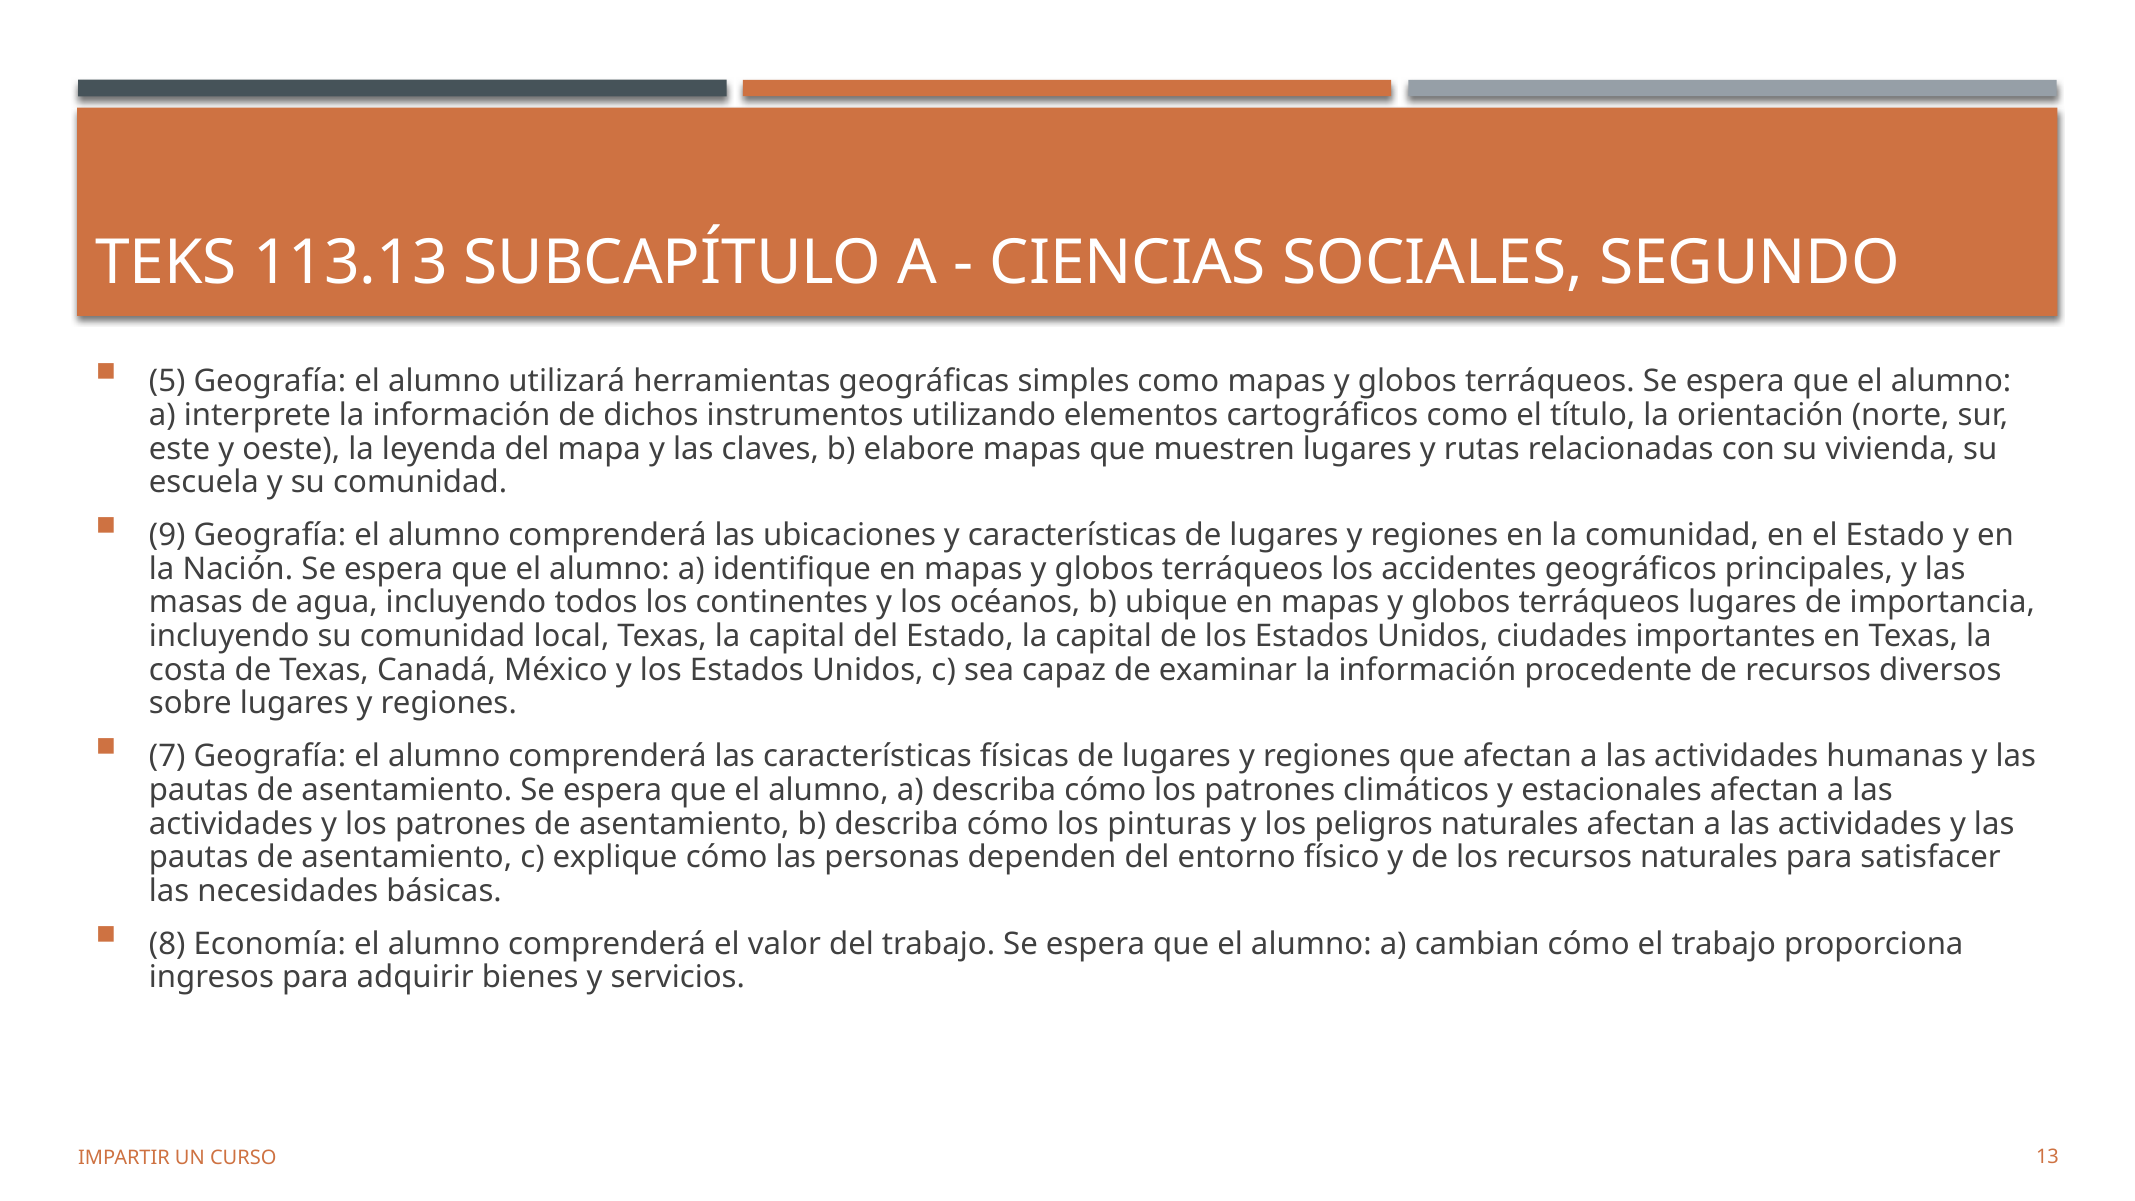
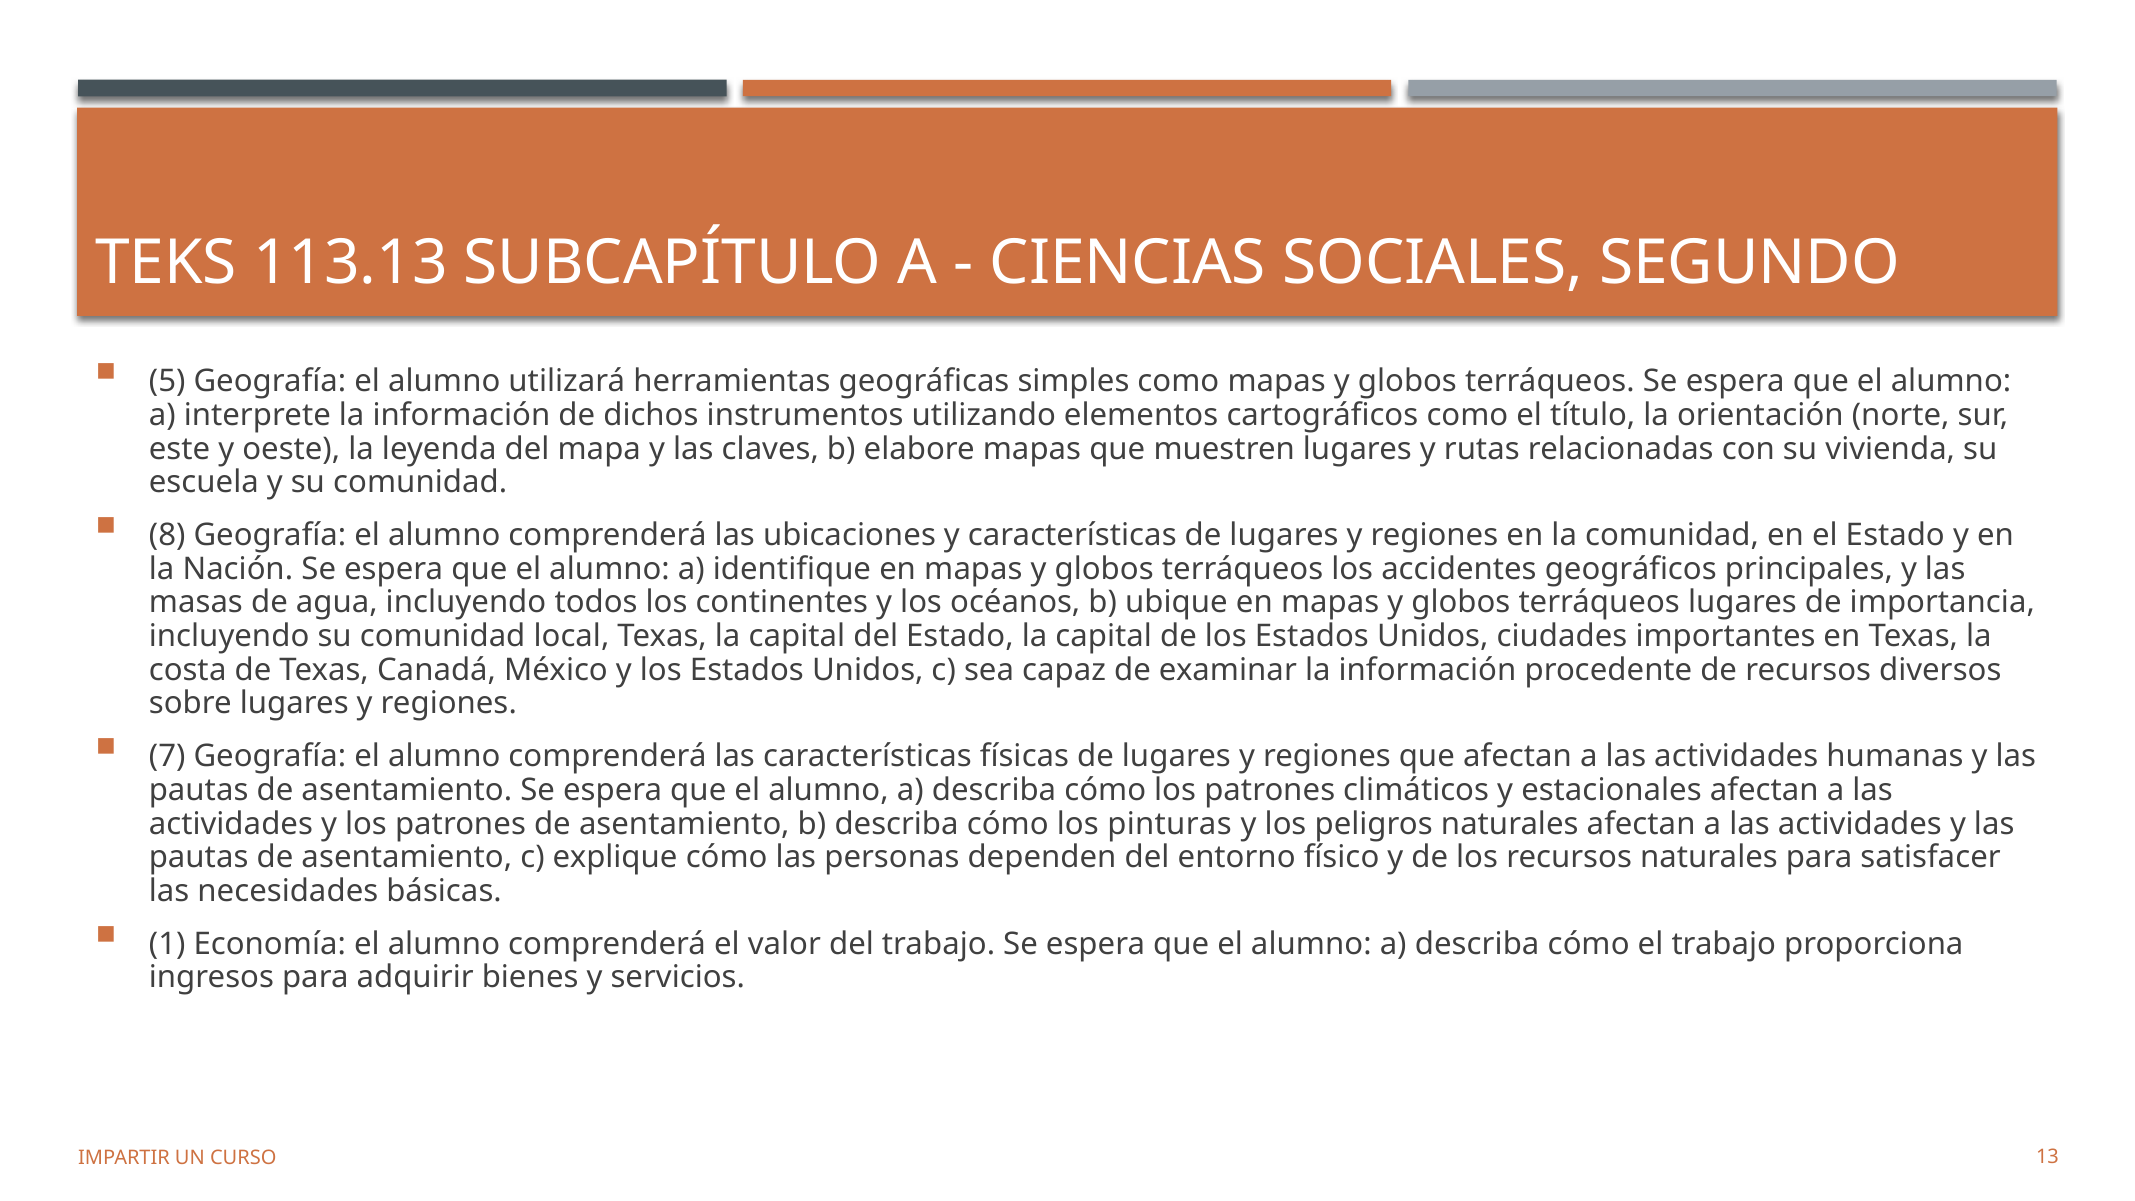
9: 9 -> 8
8: 8 -> 1
cambian at (1477, 944): cambian -> describa
